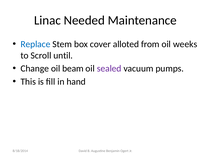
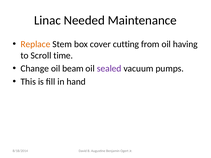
Replace colour: blue -> orange
alloted: alloted -> cutting
weeks: weeks -> having
until: until -> time
